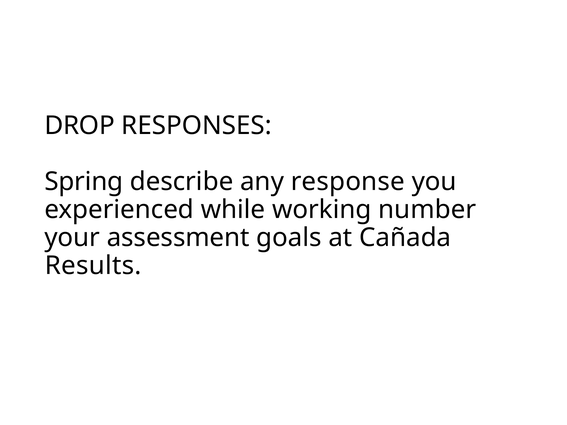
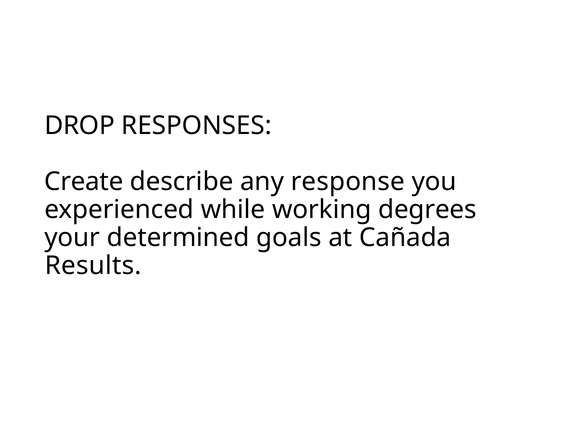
Spring: Spring -> Create
number: number -> degrees
assessment: assessment -> determined
